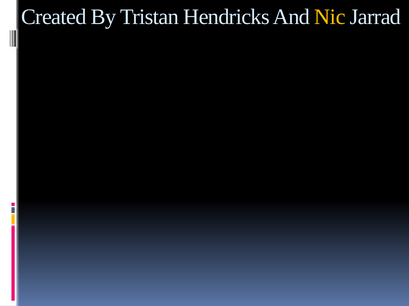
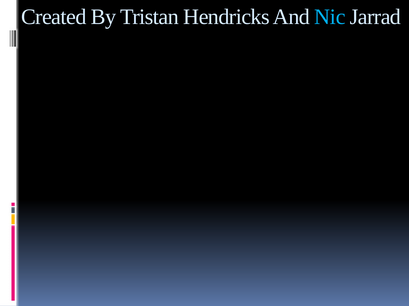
Nic colour: yellow -> light blue
